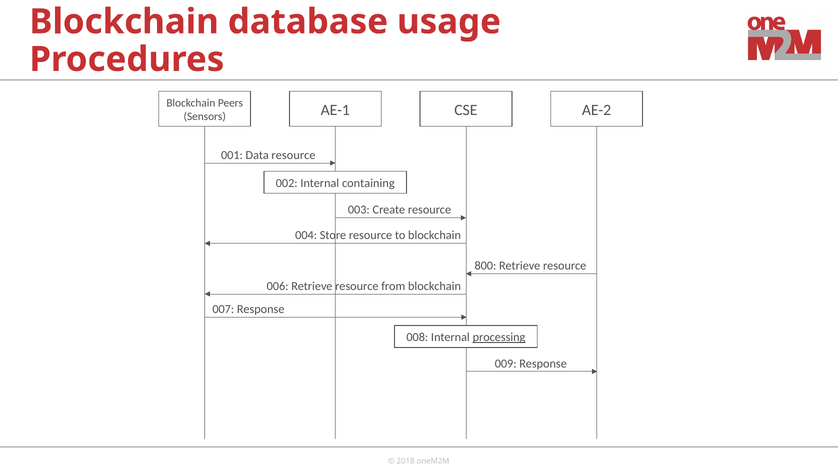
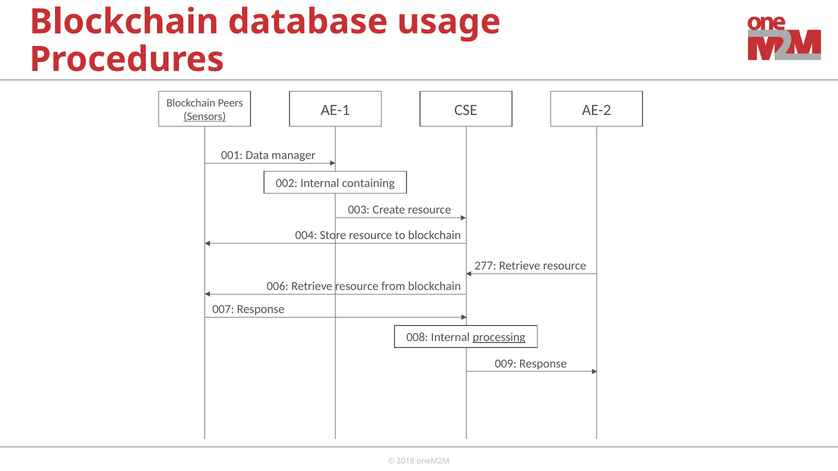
Sensors underline: none -> present
Data resource: resource -> manager
800: 800 -> 277
